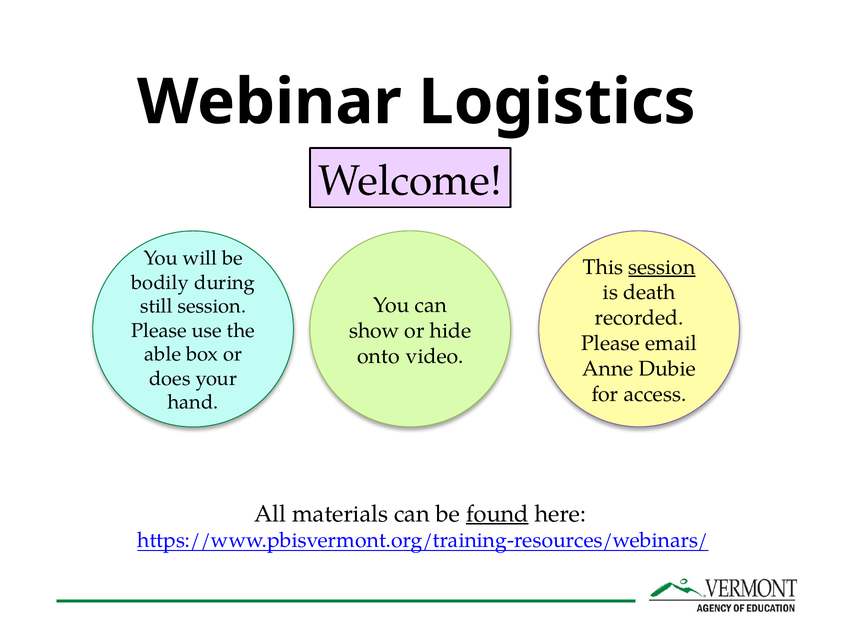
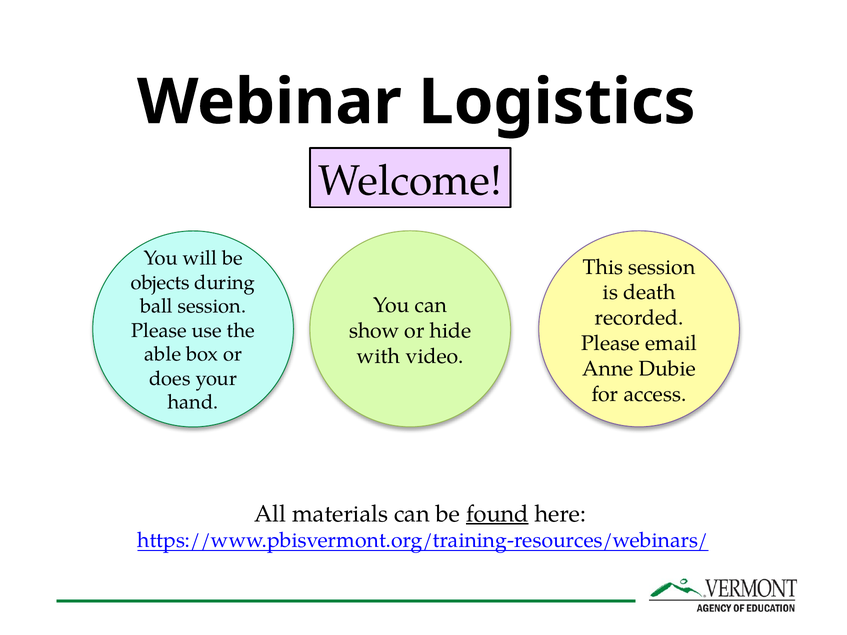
session at (662, 267) underline: present -> none
bodily: bodily -> objects
still: still -> ball
onto: onto -> with
